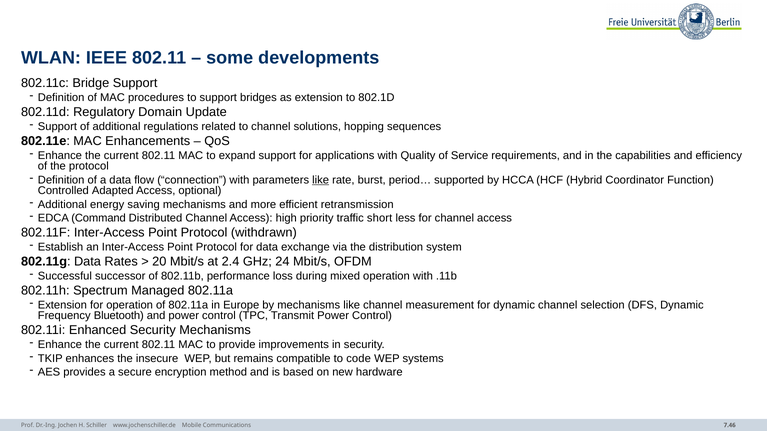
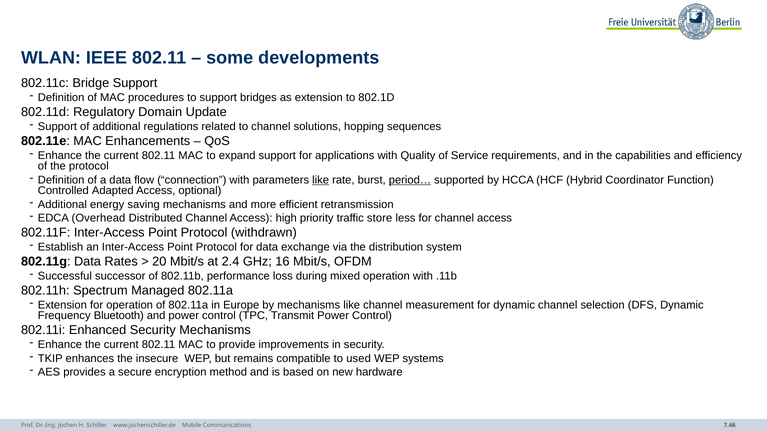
period… underline: none -> present
Command: Command -> Overhead
short: short -> store
24: 24 -> 16
code: code -> used
